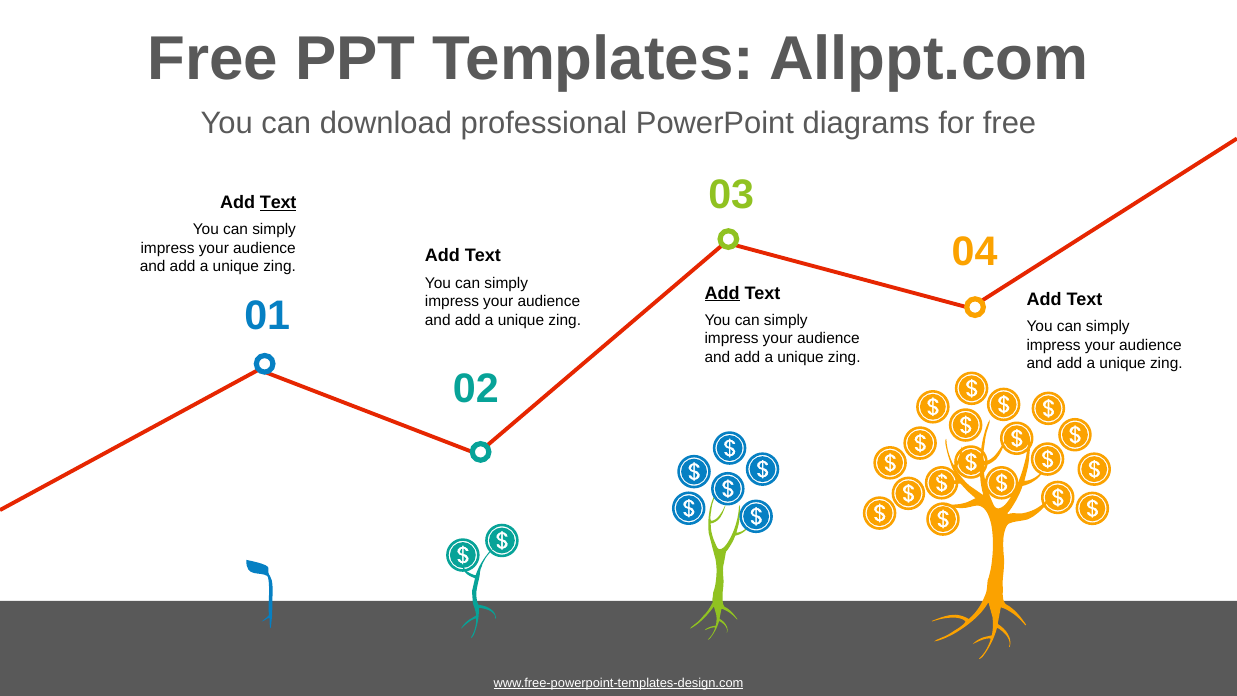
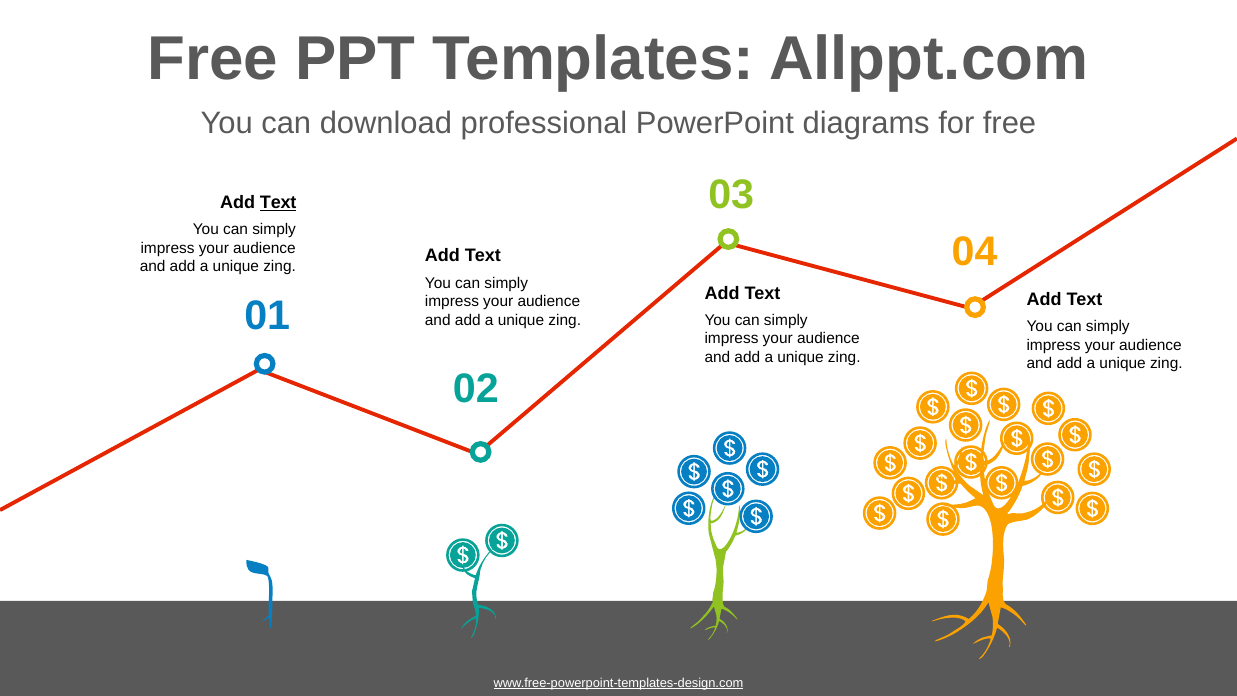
Add at (722, 293) underline: present -> none
